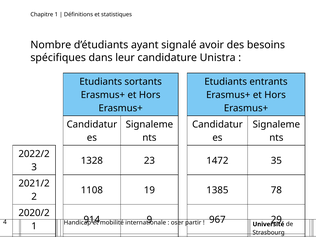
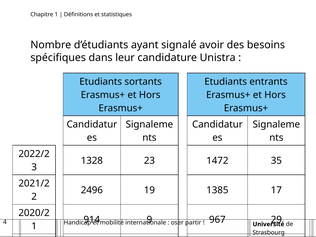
1108: 1108 -> 2496
78: 78 -> 17
